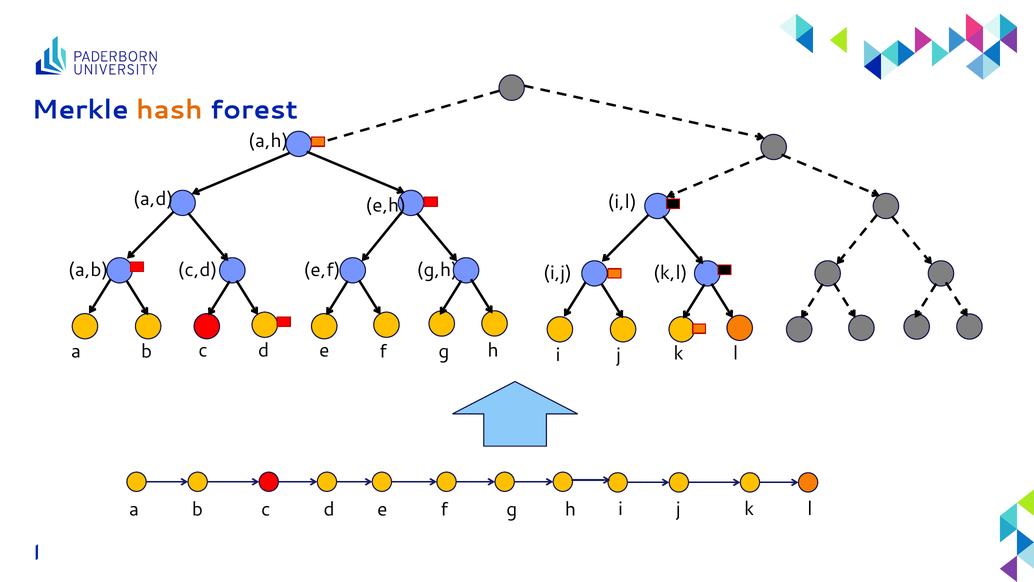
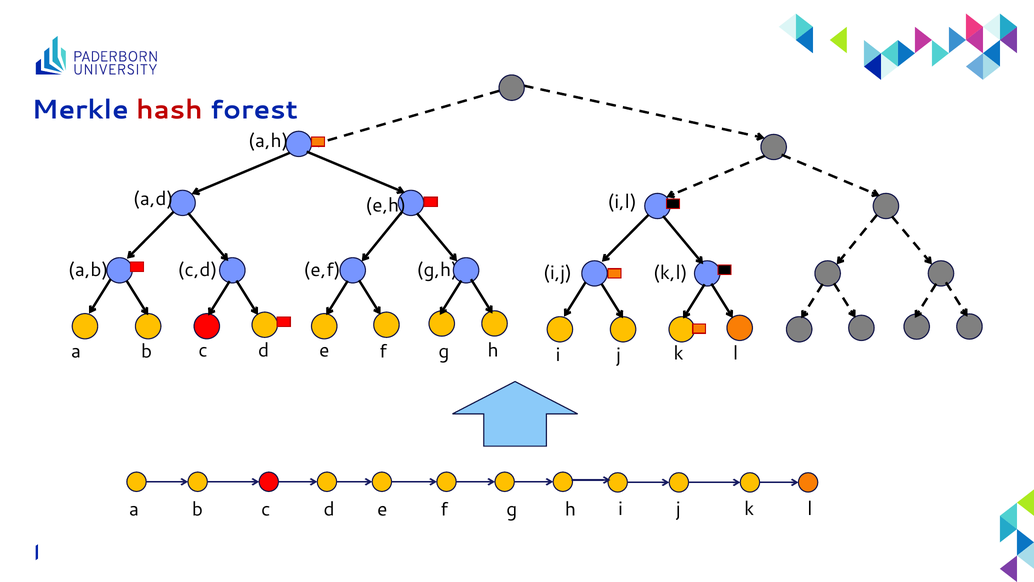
hash colour: orange -> red
